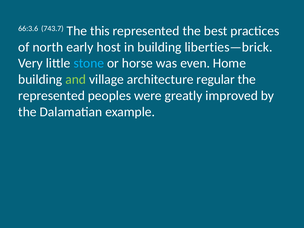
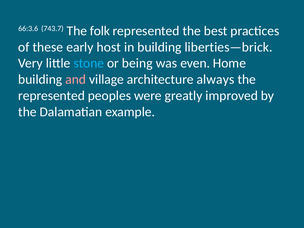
this: this -> folk
north: north -> these
horse: horse -> being
and colour: light green -> pink
regular: regular -> always
